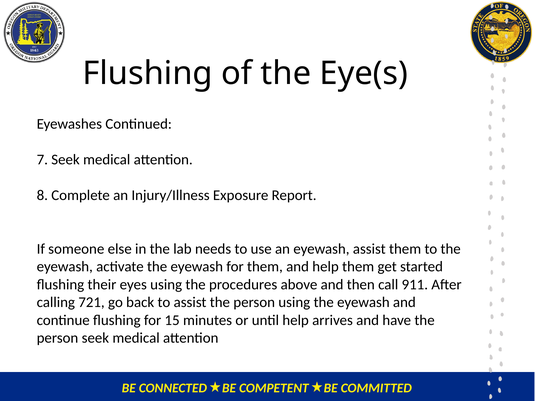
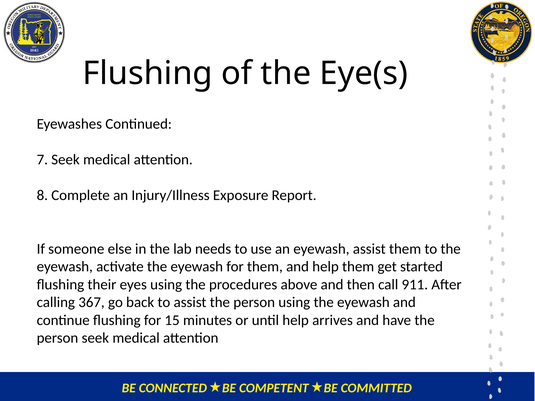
721: 721 -> 367
